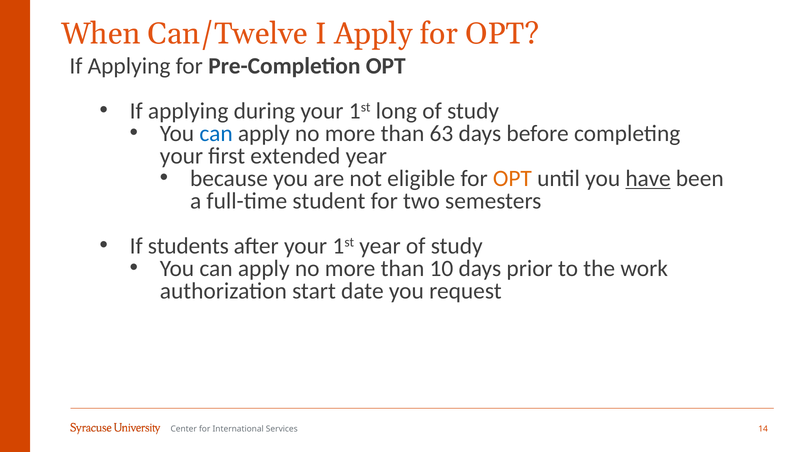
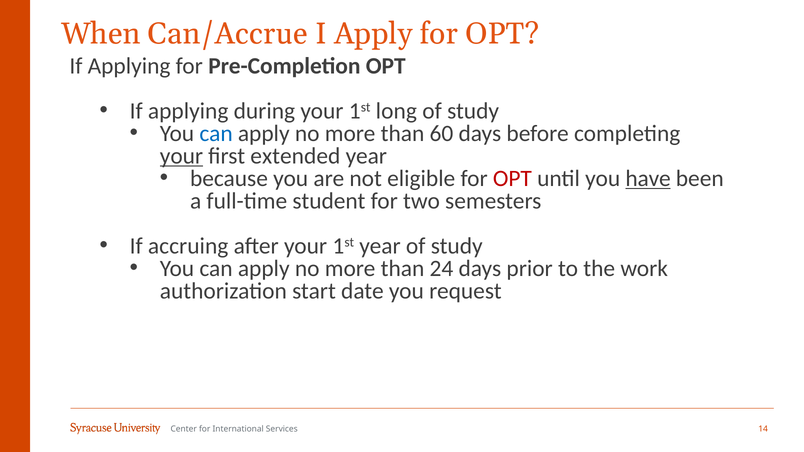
Can/Twelve: Can/Twelve -> Can/Accrue
63: 63 -> 60
your at (181, 156) underline: none -> present
OPT at (512, 179) colour: orange -> red
students: students -> accruing
10: 10 -> 24
